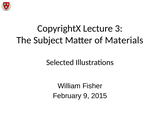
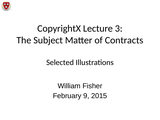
Materials: Materials -> Contracts
